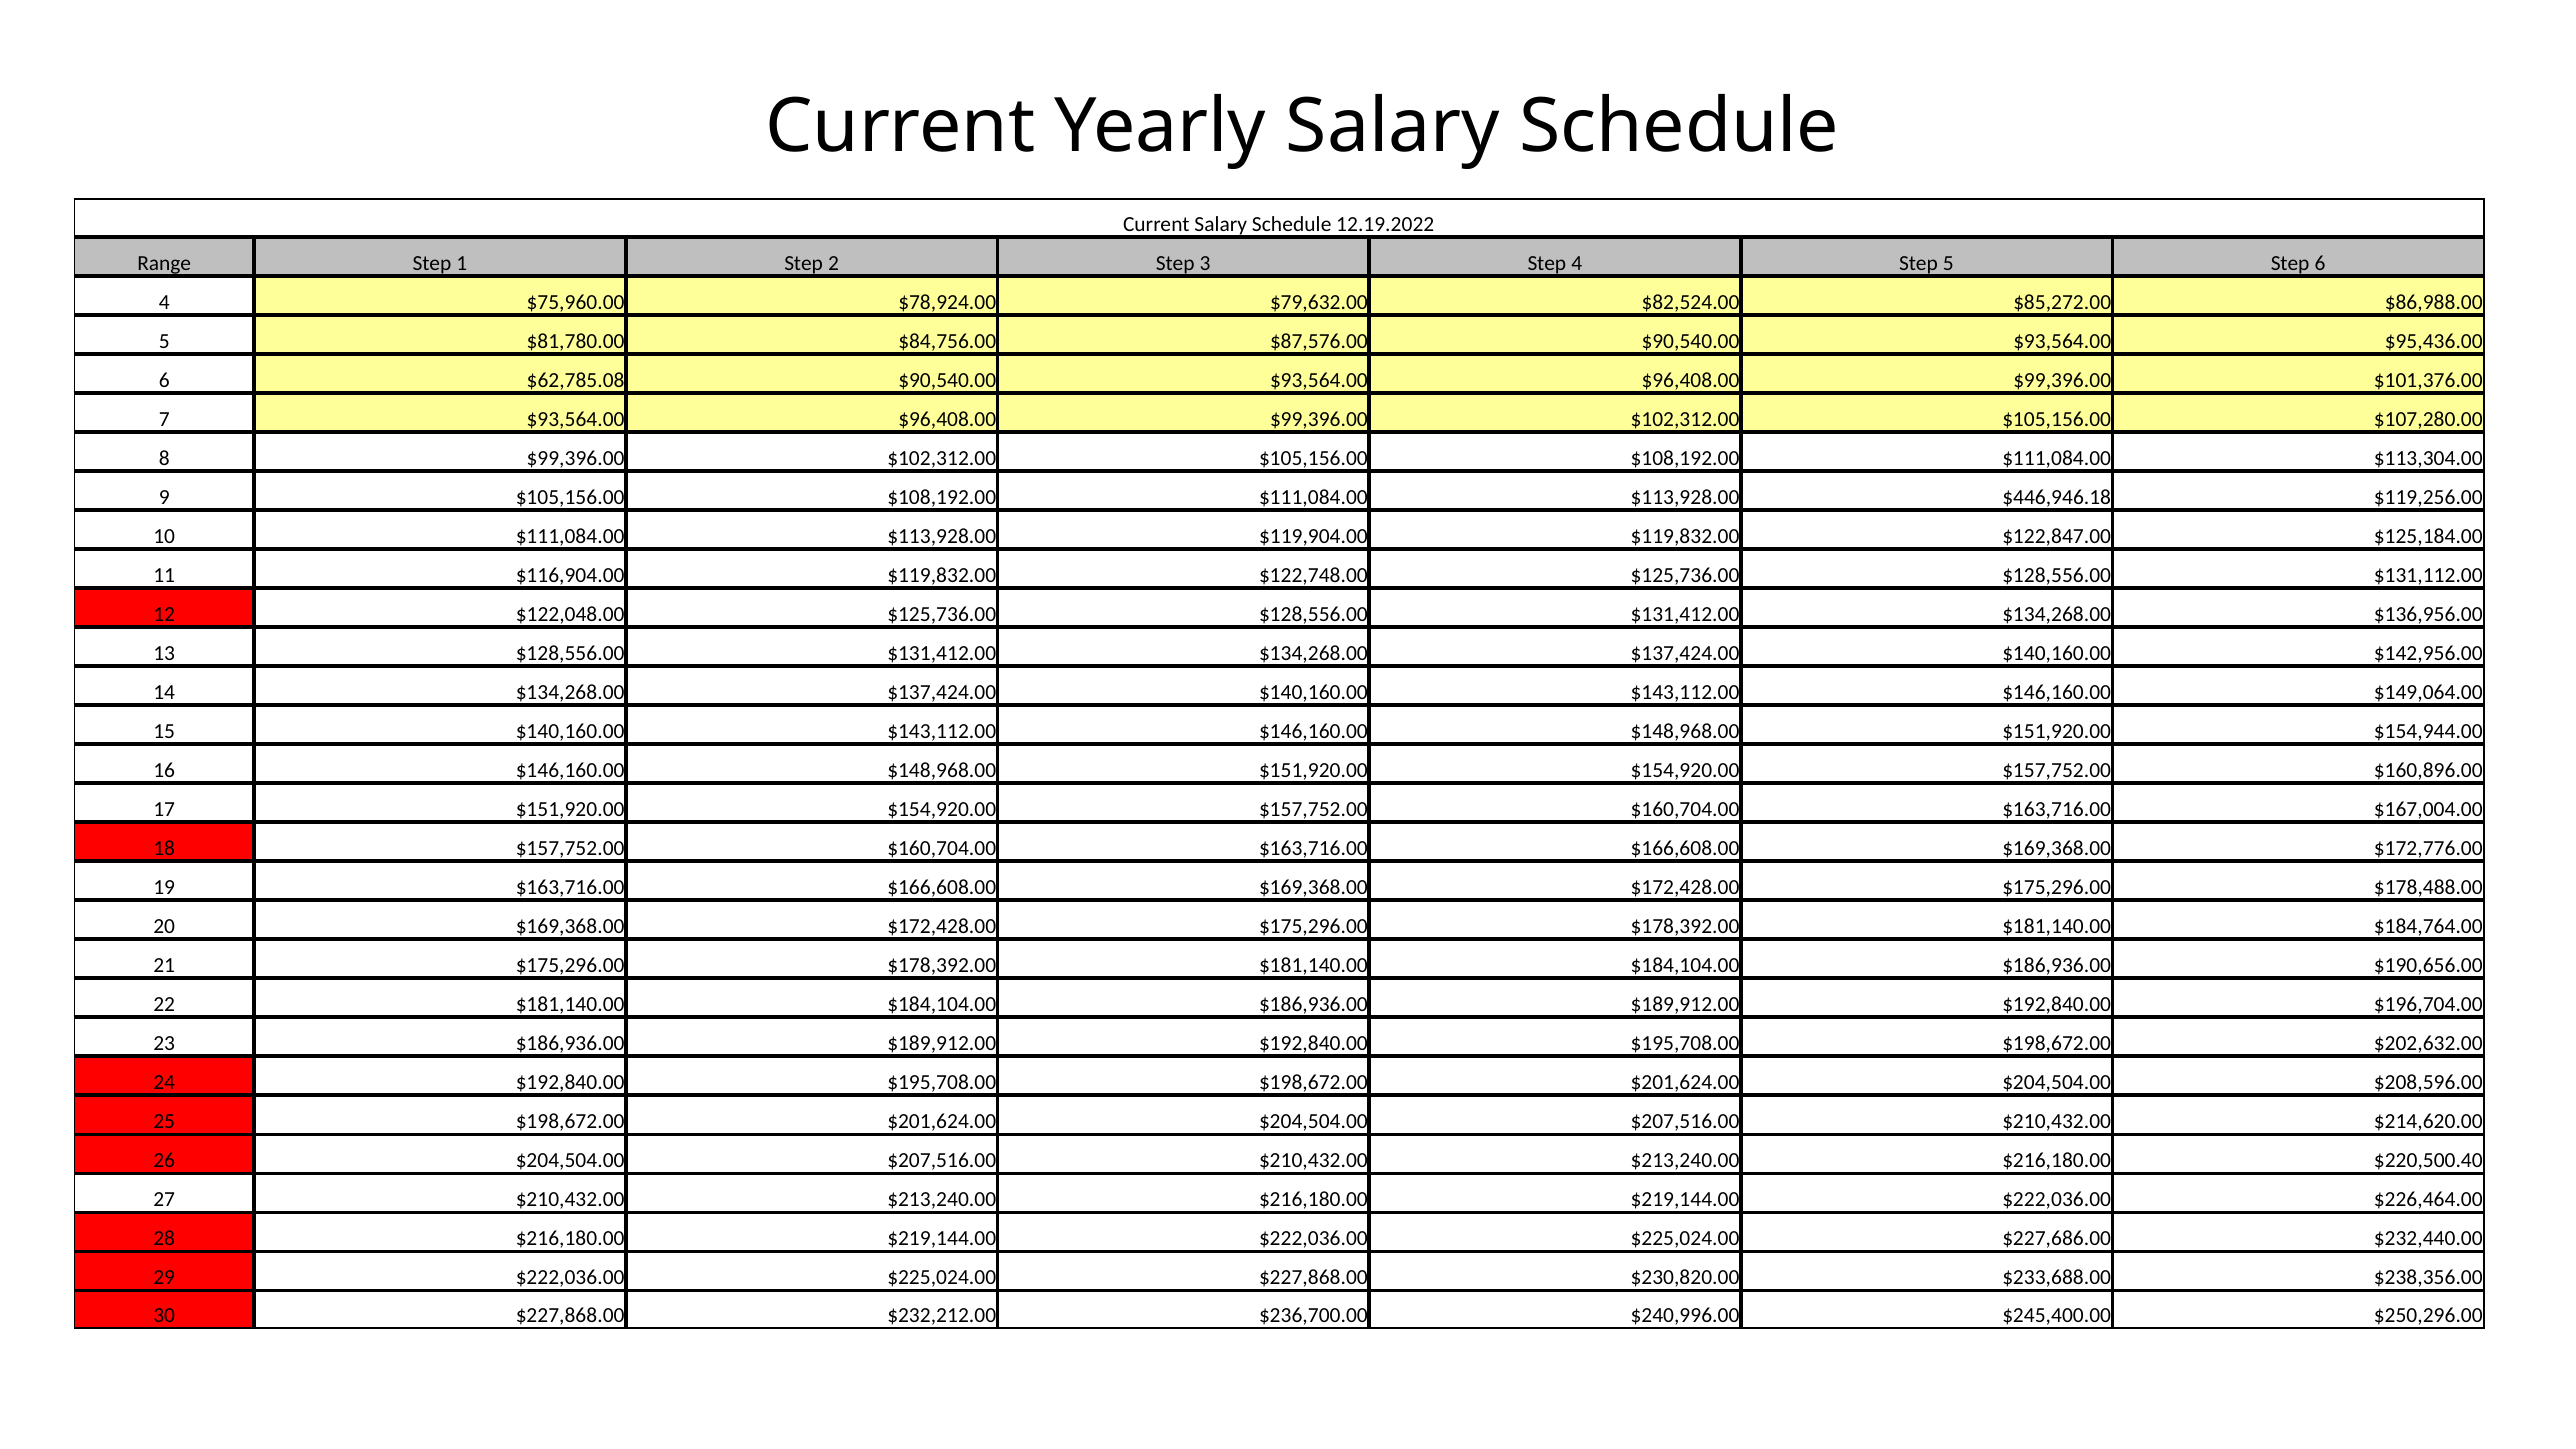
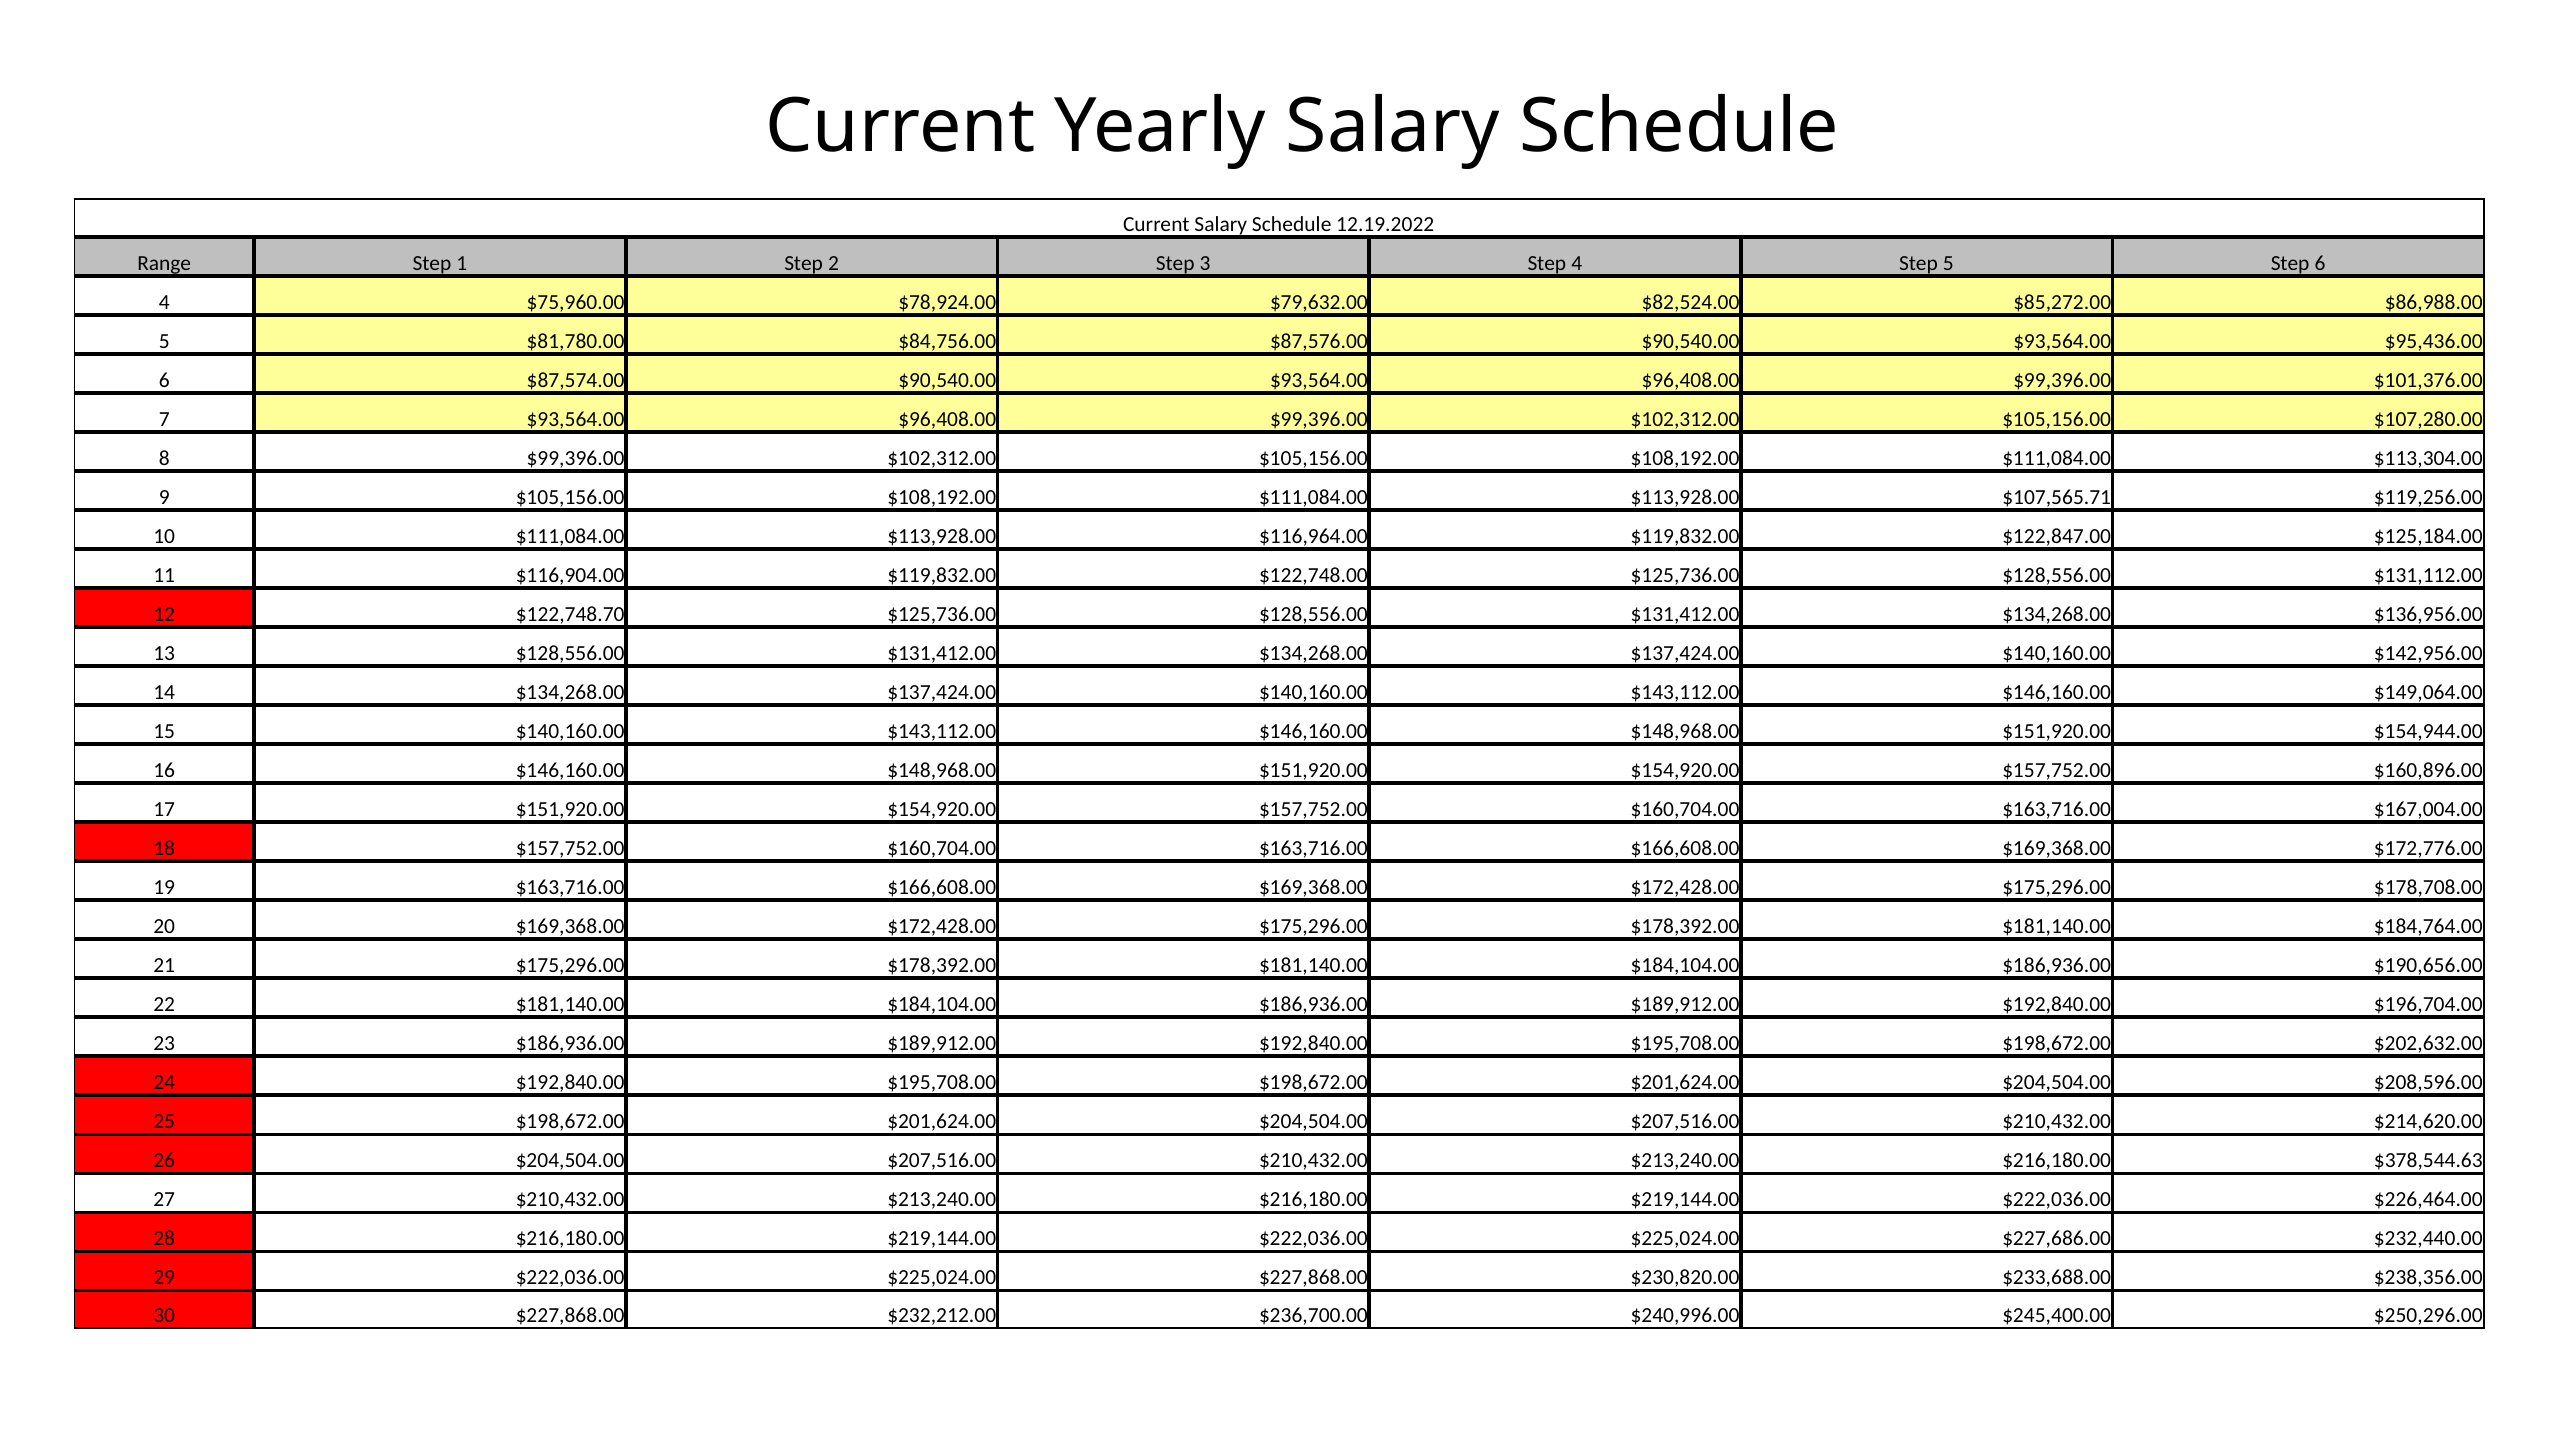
$62,785.08: $62,785.08 -> $87,574.00
$446,946.18: $446,946.18 -> $107,565.71
$119,904.00: $119,904.00 -> $116,964.00
$122,048.00: $122,048.00 -> $122,748.70
$178,488.00: $178,488.00 -> $178,708.00
$220,500.40: $220,500.40 -> $378,544.63
